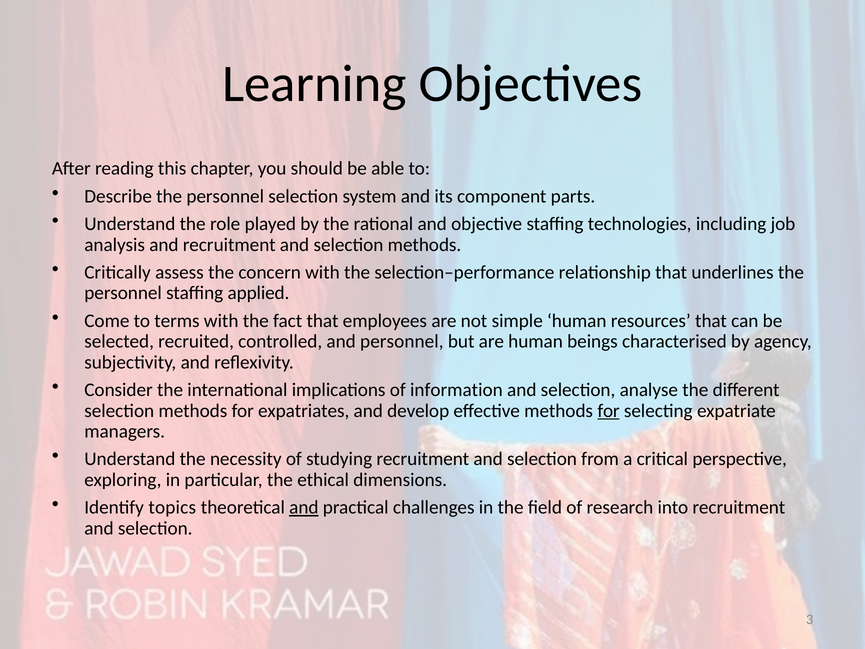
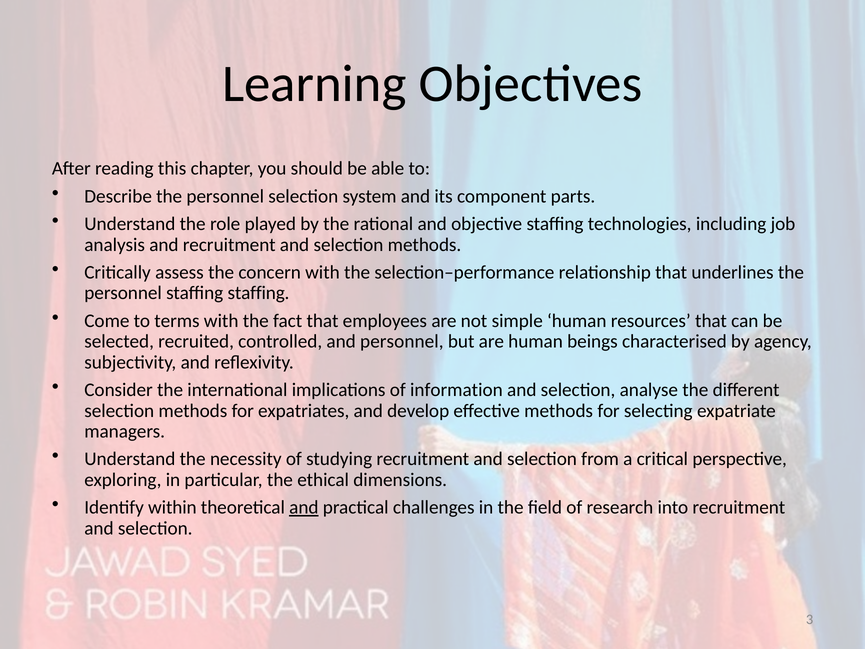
staffing applied: applied -> staffing
for at (609, 411) underline: present -> none
topics: topics -> within
